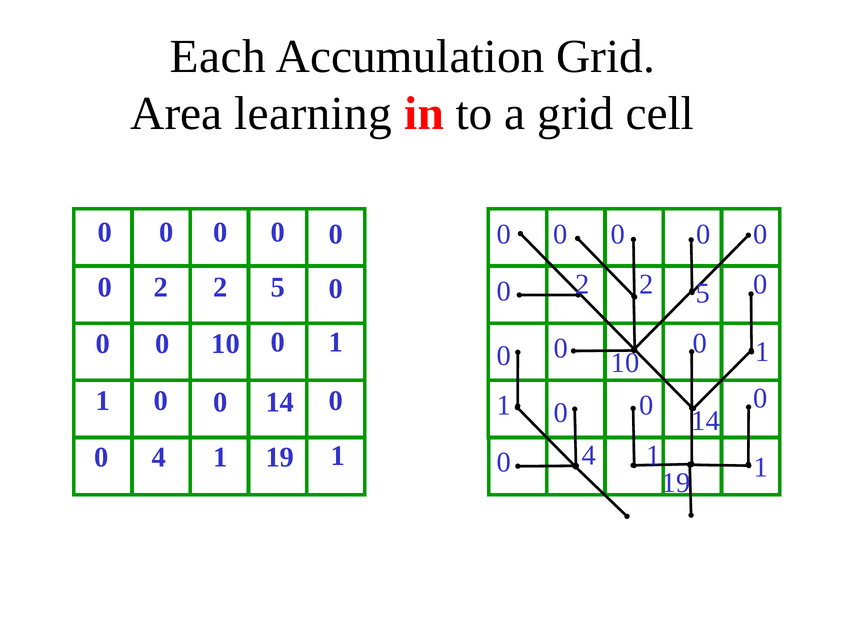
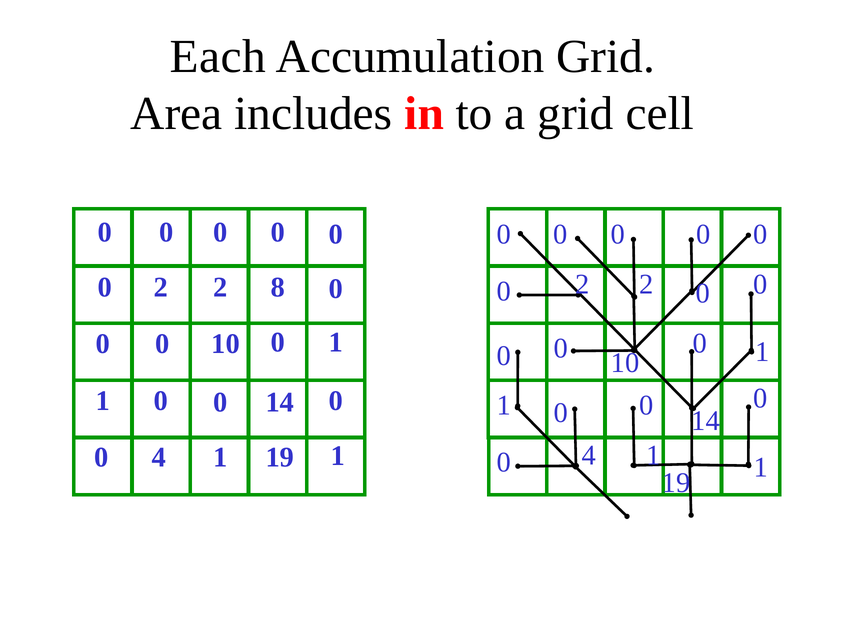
learning: learning -> includes
5 at (703, 293): 5 -> 0
5 at (278, 287): 5 -> 8
